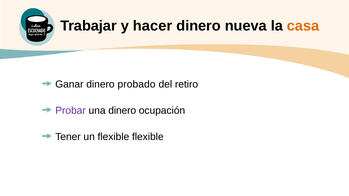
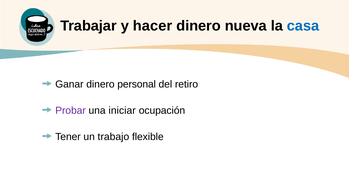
casa colour: orange -> blue
probado: probado -> personal
una dinero: dinero -> iniciar
un flexible: flexible -> trabajo
